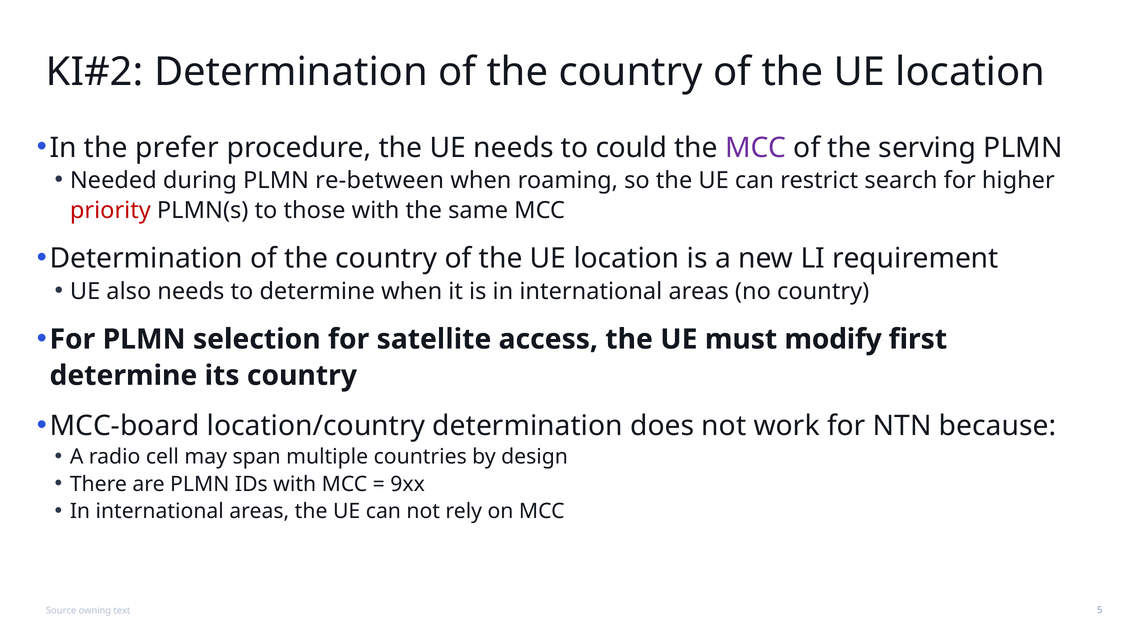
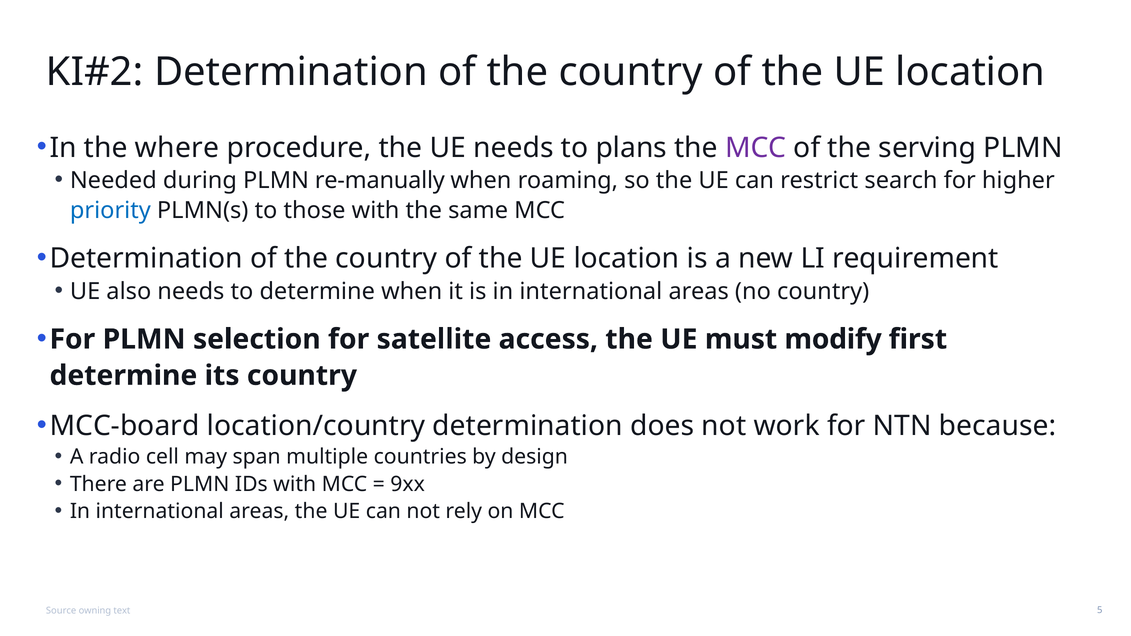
prefer: prefer -> where
could: could -> plans
re-between: re-between -> re-manually
priority colour: red -> blue
